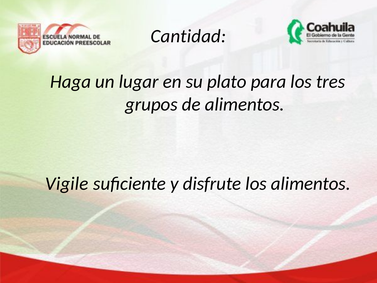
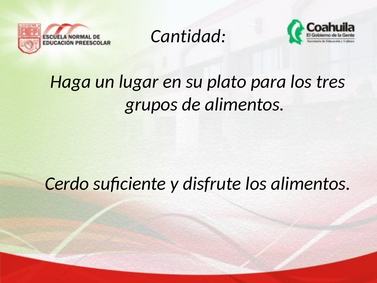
Vigile: Vigile -> Cerdo
